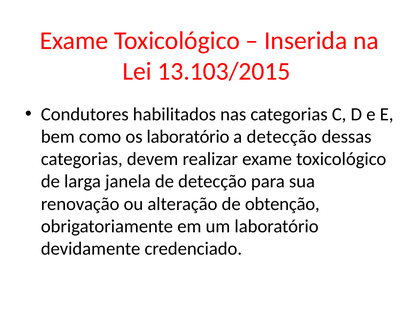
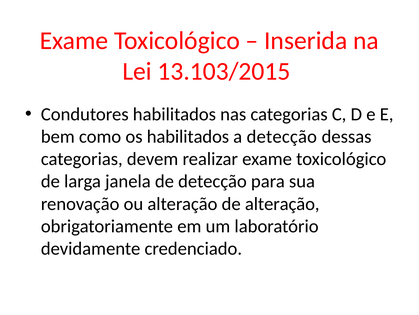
os laboratório: laboratório -> habilitados
de obtenção: obtenção -> alteração
